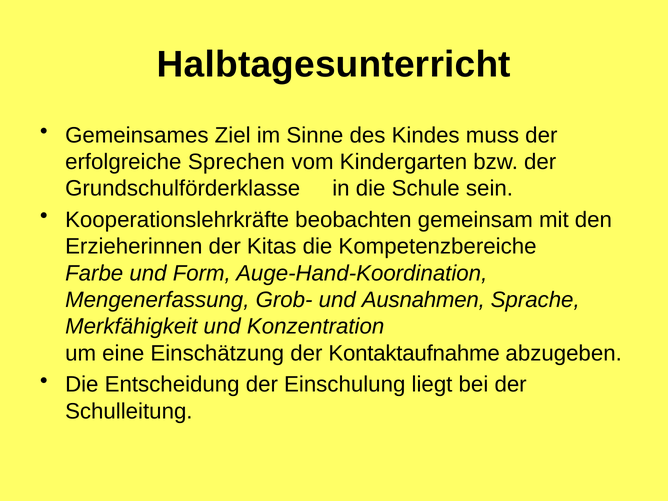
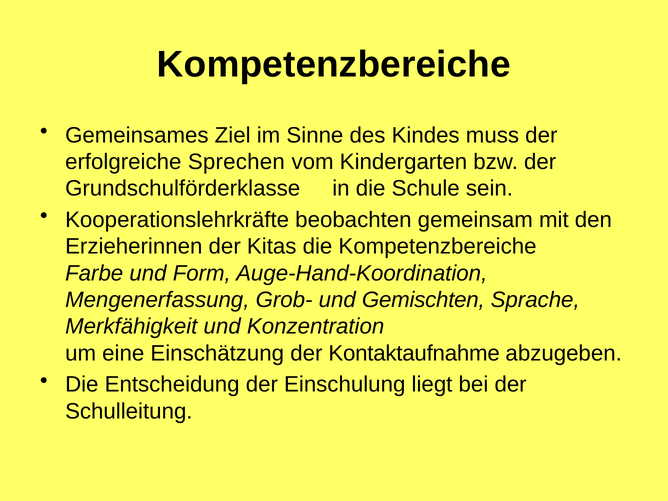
Halbtagesunterricht at (334, 64): Halbtagesunterricht -> Kompetenzbereiche
Ausnahmen: Ausnahmen -> Gemischten
